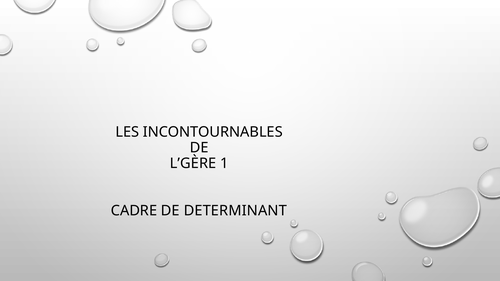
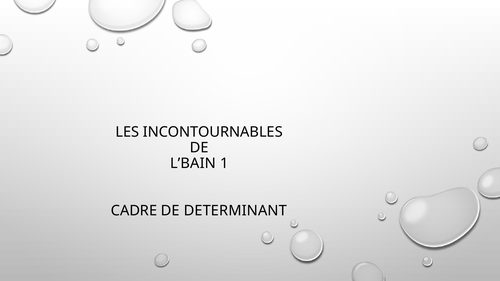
L’GÈRE: L’GÈRE -> L’BAIN
